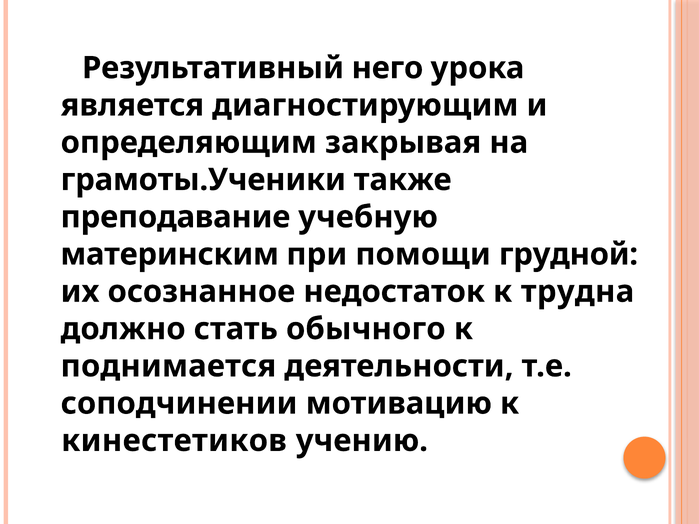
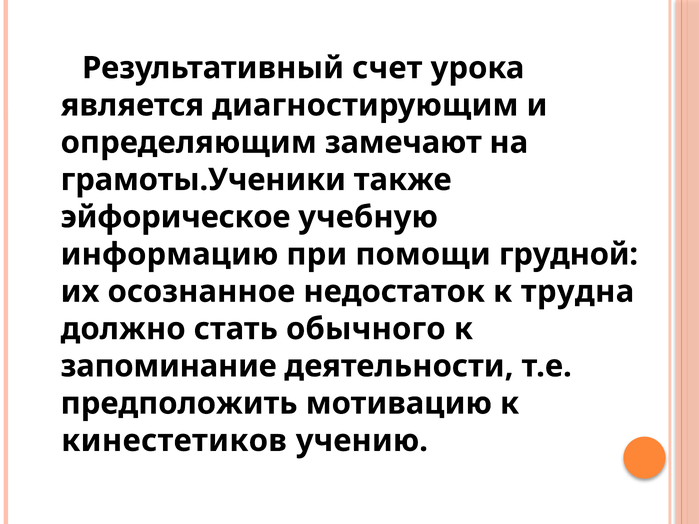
него: него -> счет
закрывая: закрывая -> замечают
преподавание: преподавание -> эйфорическое
материнским: материнским -> информацию
поднимается: поднимается -> запоминание
соподчинении: соподчинении -> предположить
